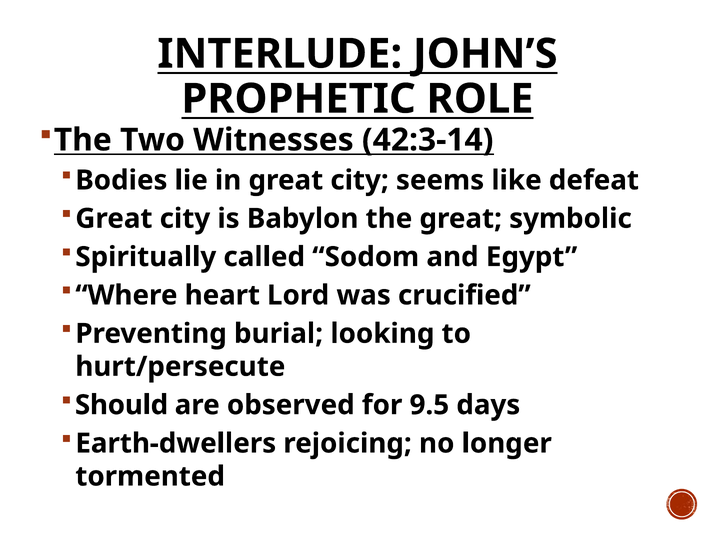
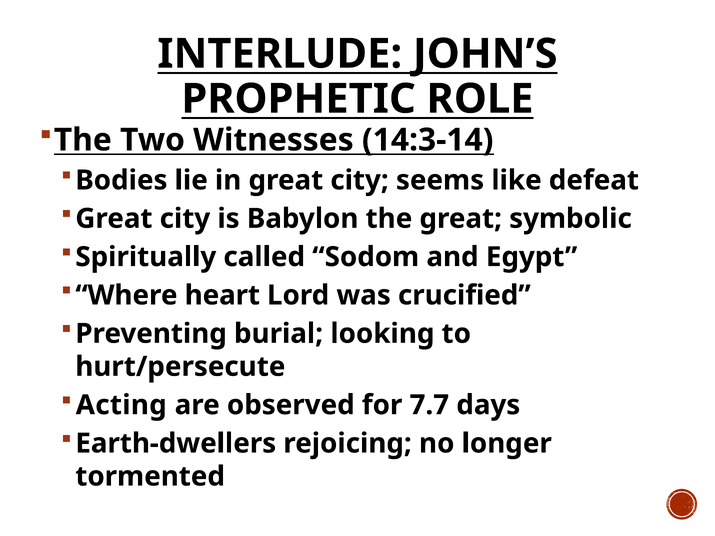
42:3-14: 42:3-14 -> 14:3-14
Should: Should -> Acting
9.5: 9.5 -> 7.7
